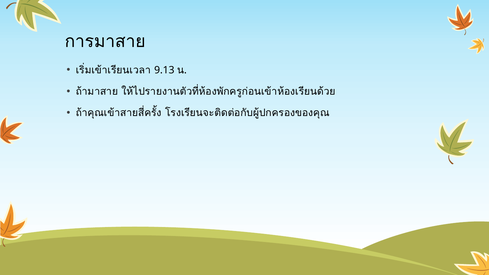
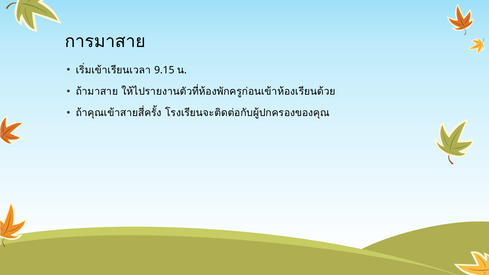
9.13: 9.13 -> 9.15
